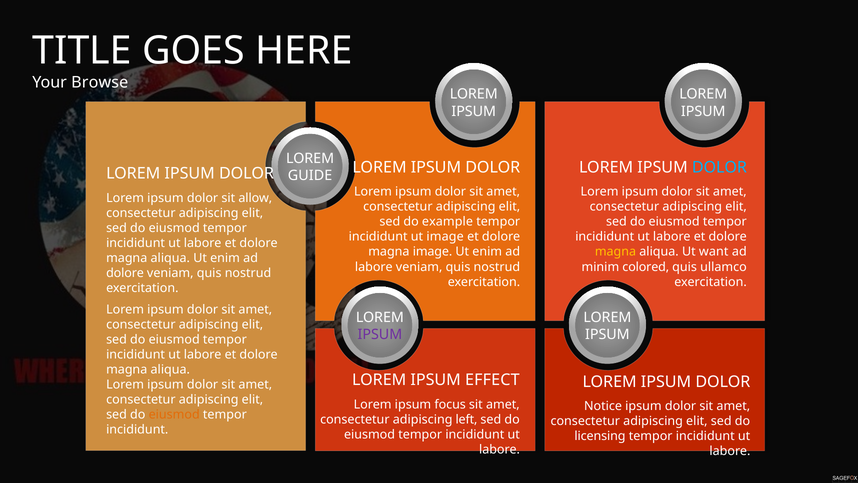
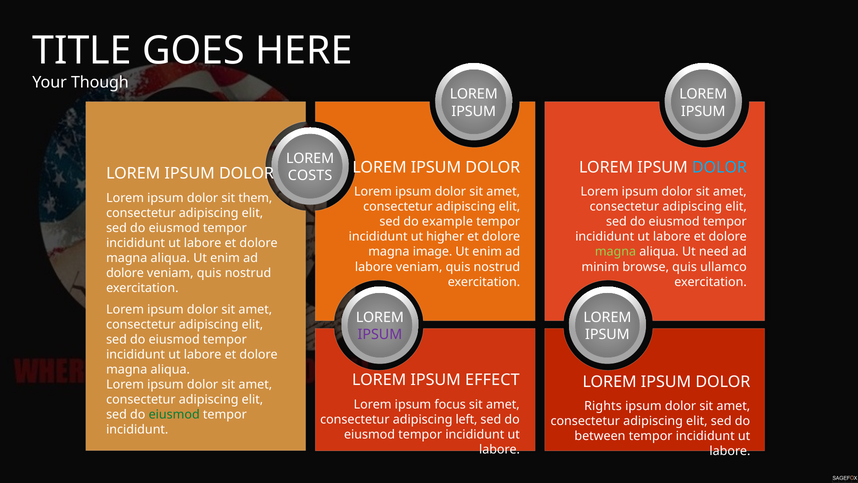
Browse: Browse -> Though
GUIDE: GUIDE -> COSTS
allow: allow -> them
ut image: image -> higher
magna at (615, 252) colour: yellow -> light green
want: want -> need
colored: colored -> browse
Notice: Notice -> Rights
eiusmod at (174, 414) colour: orange -> green
licensing: licensing -> between
